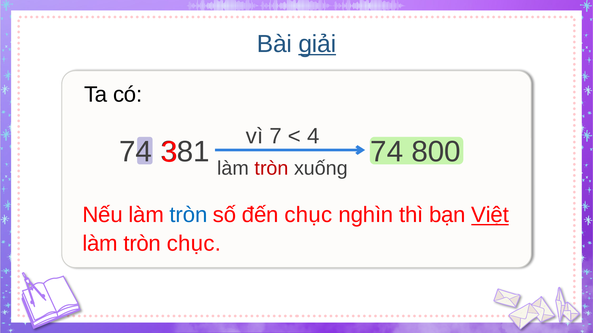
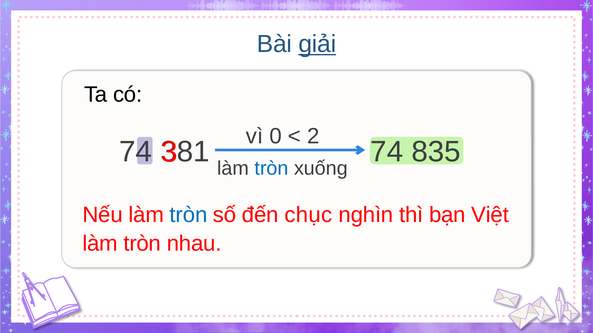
7: 7 -> 0
4: 4 -> 2
800: 800 -> 835
tròn at (272, 169) colour: red -> blue
Việt underline: present -> none
tròn chục: chục -> nhau
